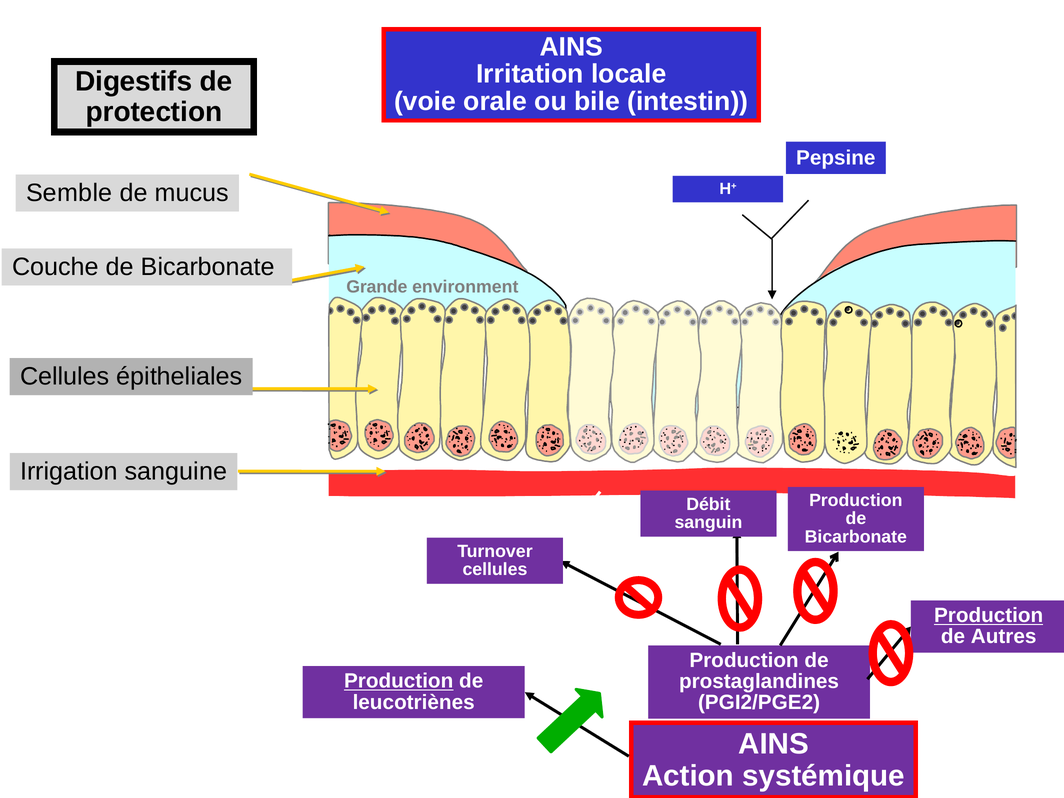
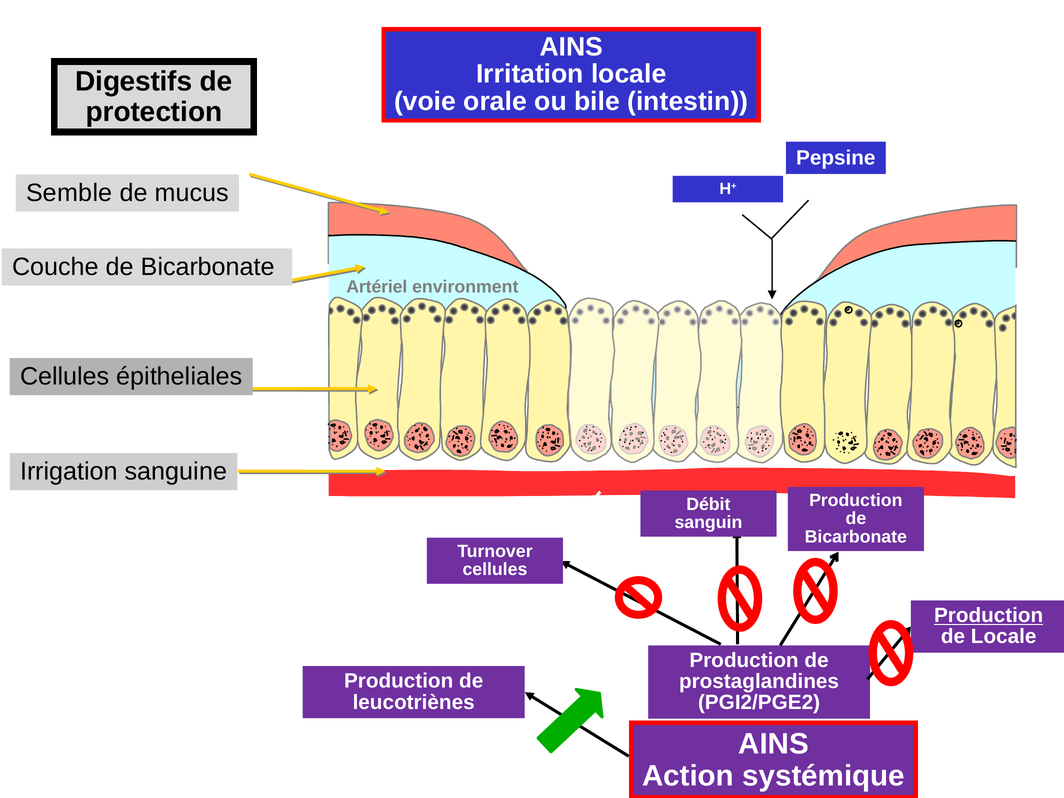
Grande: Grande -> Artériel
de Autres: Autres -> Locale
Production at (399, 681) underline: present -> none
